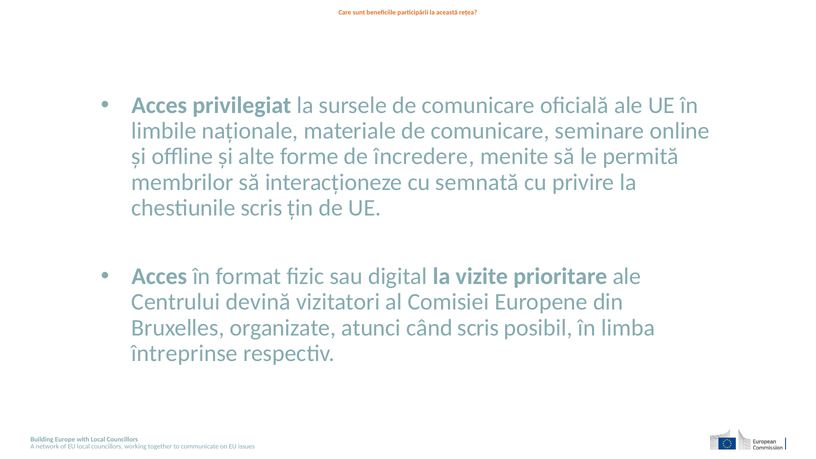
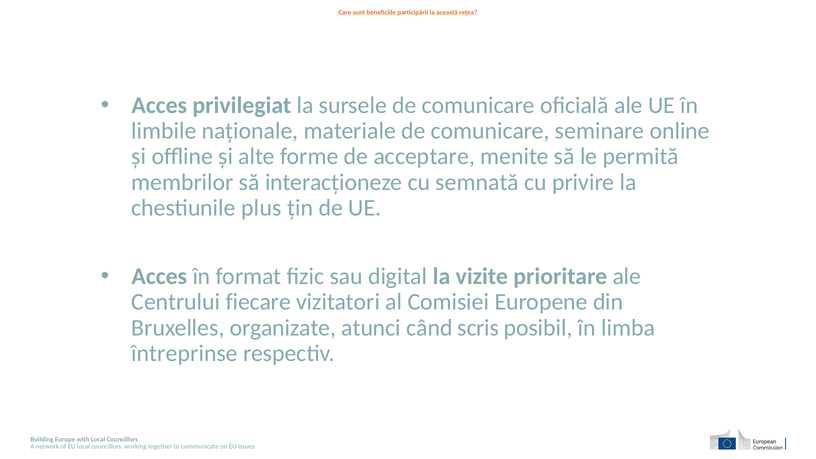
încredere: încredere -> acceptare
chestiunile scris: scris -> plus
devină: devină -> fiecare
